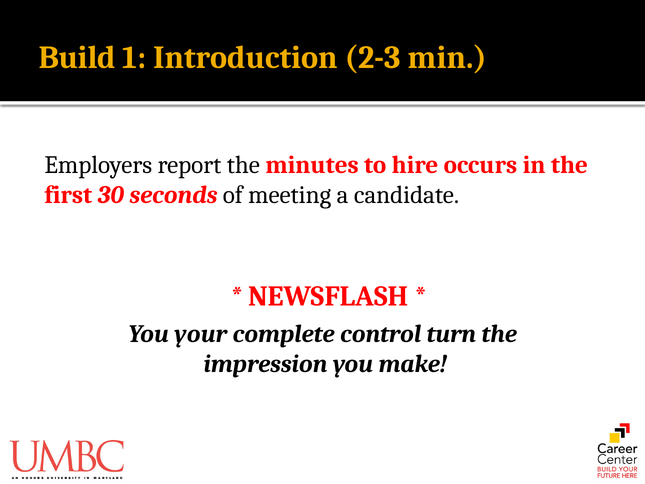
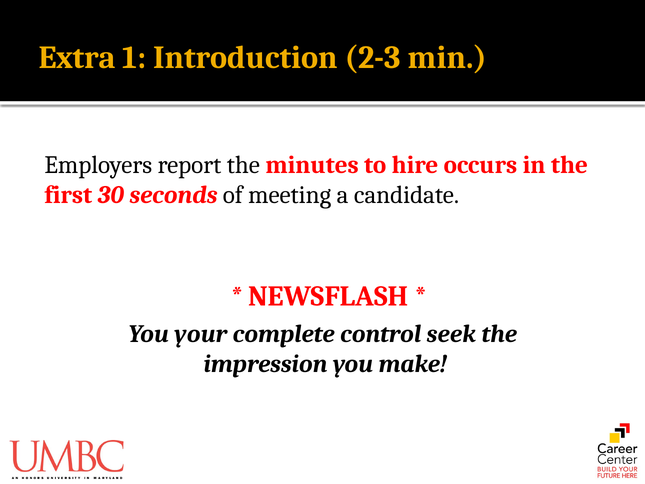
Build: Build -> Extra
turn: turn -> seek
